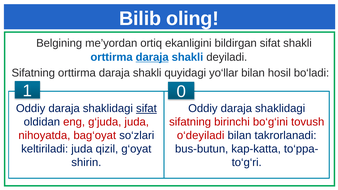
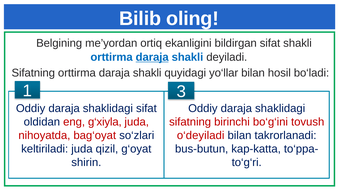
0: 0 -> 3
sifat at (146, 109) underline: present -> none
g‘juda: g‘juda -> g‘xiyla
